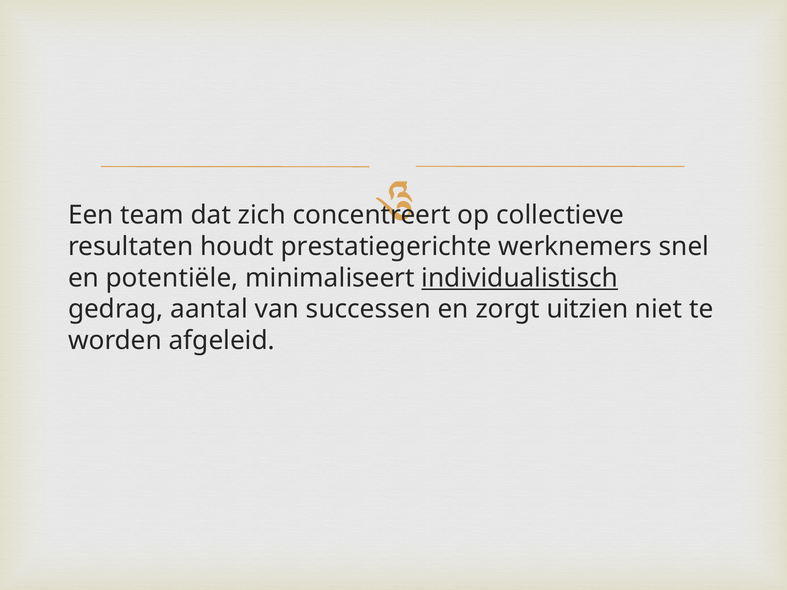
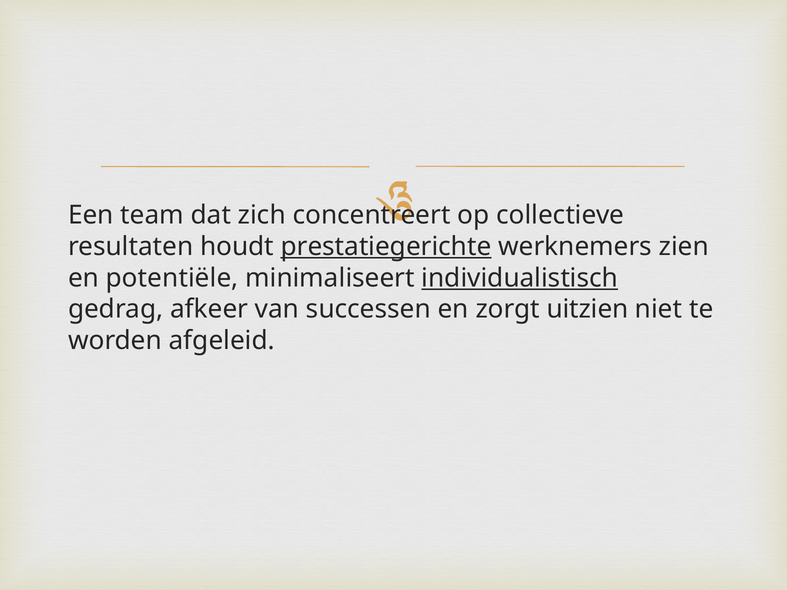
prestatiegerichte underline: none -> present
snel: snel -> zien
aantal: aantal -> afkeer
